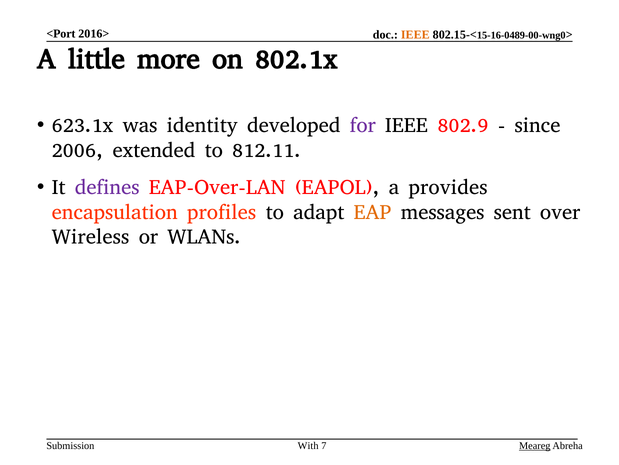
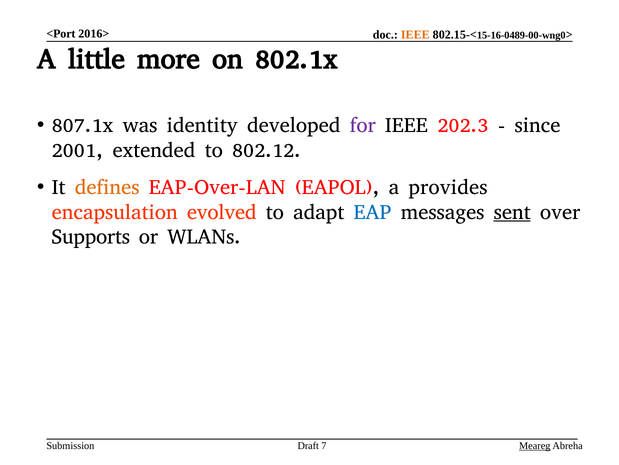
623.1x: 623.1x -> 807.1x
802.9: 802.9 -> 202.3
2006: 2006 -> 2001
812.11: 812.11 -> 802.12
defines colour: purple -> orange
profiles: profiles -> evolved
EAP colour: orange -> blue
sent underline: none -> present
Wireless: Wireless -> Supports
With: With -> Draft
